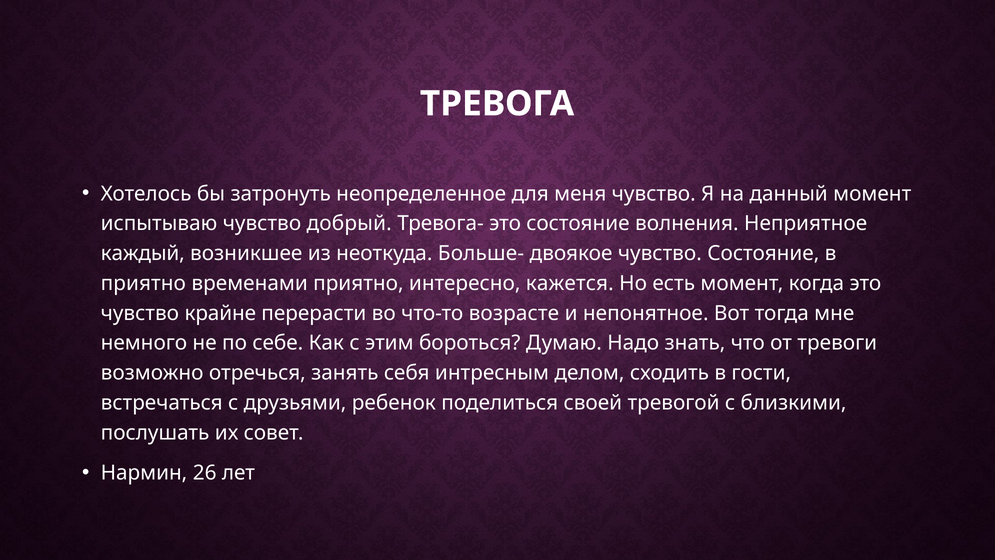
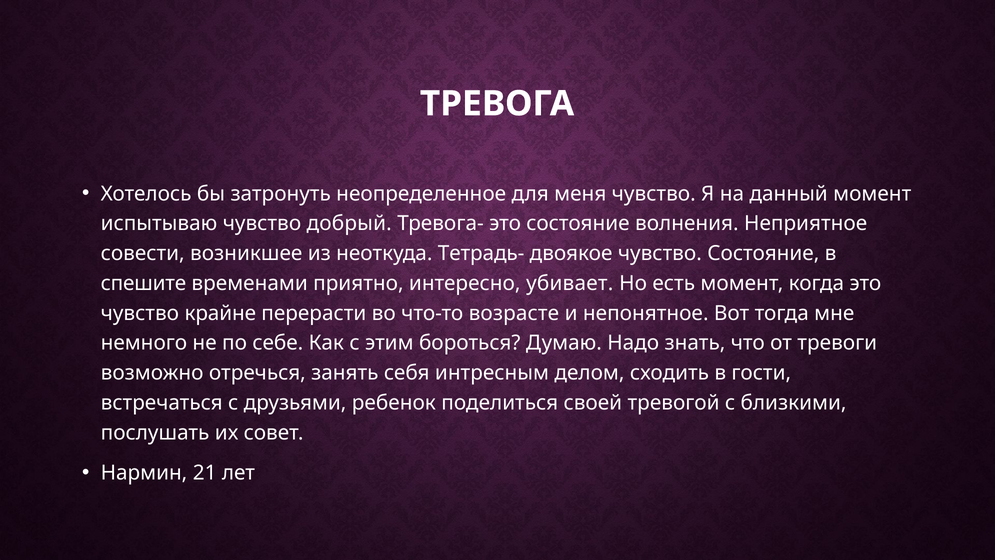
каждый: каждый -> совести
Больше-: Больше- -> Тетрадь-
приятно at (143, 283): приятно -> спешите
кажется: кажется -> убивает
26: 26 -> 21
